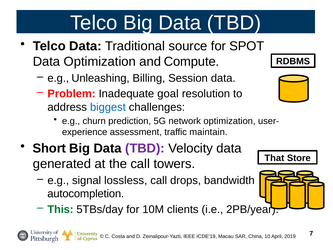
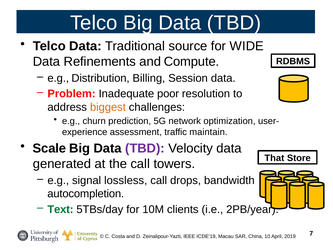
SPOT: SPOT -> WIDE
Data Optimization: Optimization -> Refinements
Unleashing: Unleashing -> Distribution
goal: goal -> poor
biggest colour: blue -> orange
Short: Short -> Scale
This: This -> Text
